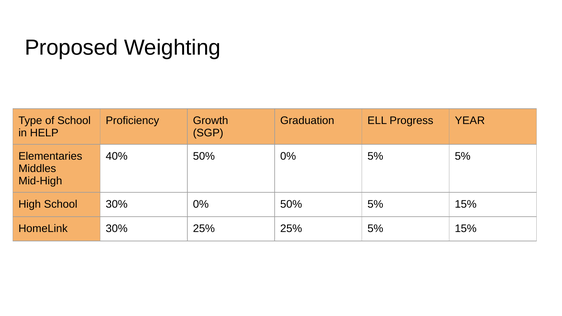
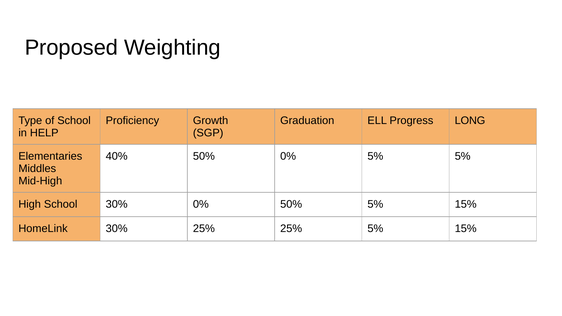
YEAR: YEAR -> LONG
